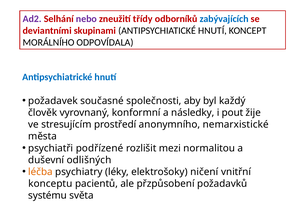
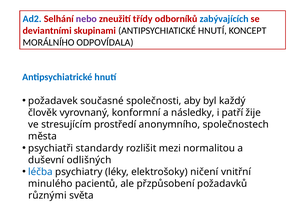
Ad2 colour: purple -> blue
pout: pout -> patří
nemarxistické: nemarxistické -> společnostech
podřízené: podřízené -> standardy
léčba colour: orange -> blue
konceptu: konceptu -> minulého
systému: systému -> různými
